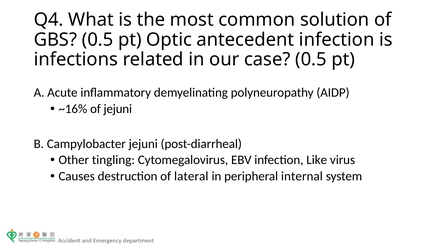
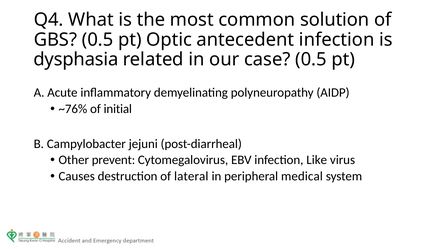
infections: infections -> dysphasia
~16%: ~16% -> ~76%
of jejuni: jejuni -> initial
tingling: tingling -> prevent
internal: internal -> medical
